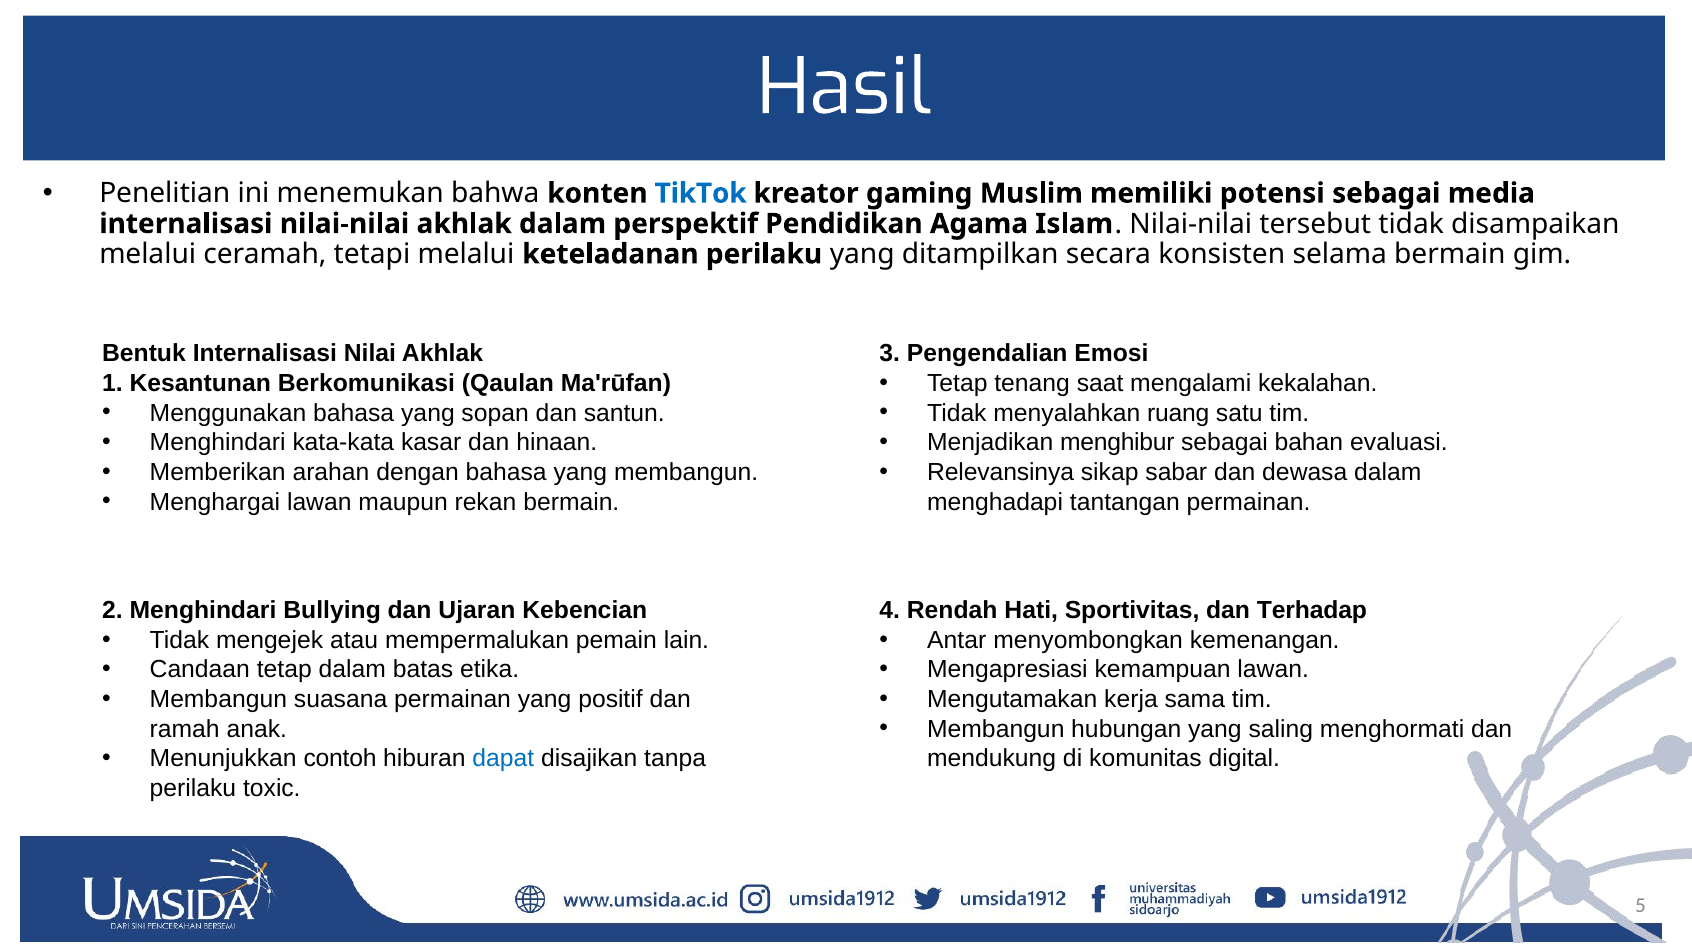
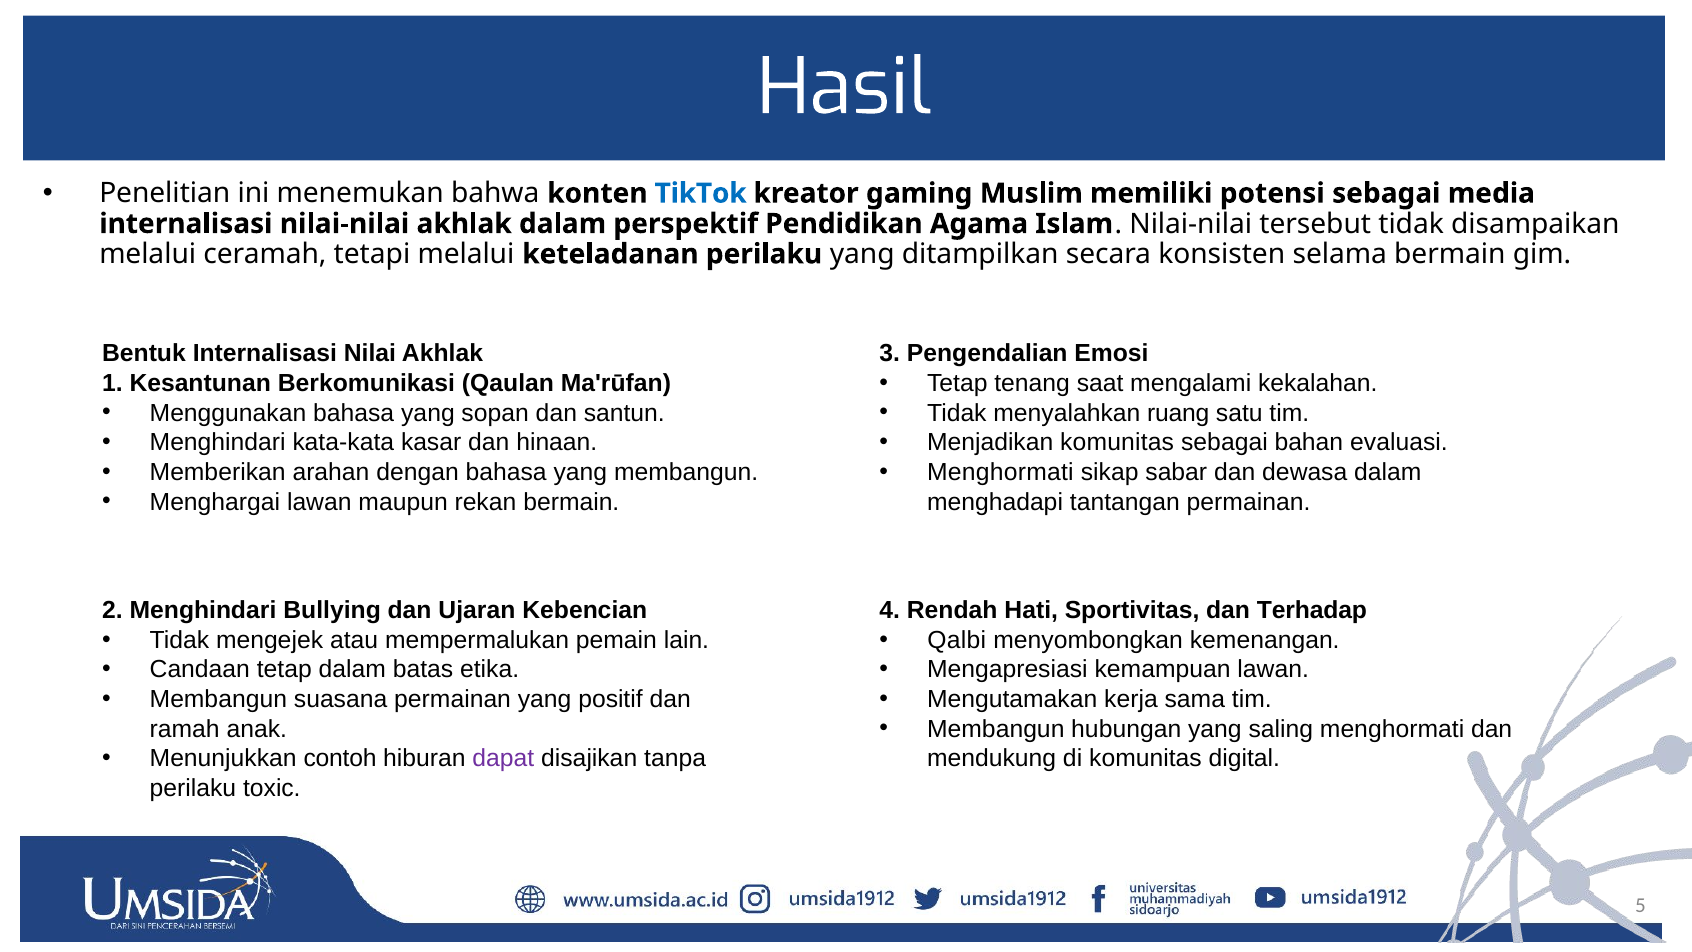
Menjadikan menghibur: menghibur -> komunitas
Relevansinya at (1001, 472): Relevansinya -> Menghormati
Antar: Antar -> Qalbi
dapat colour: blue -> purple
